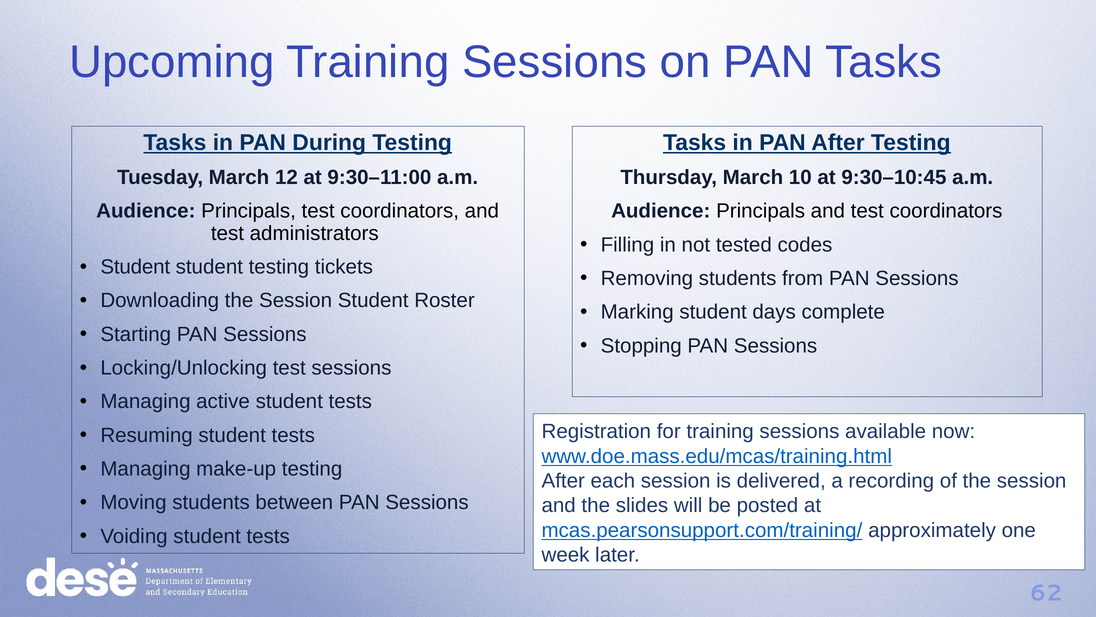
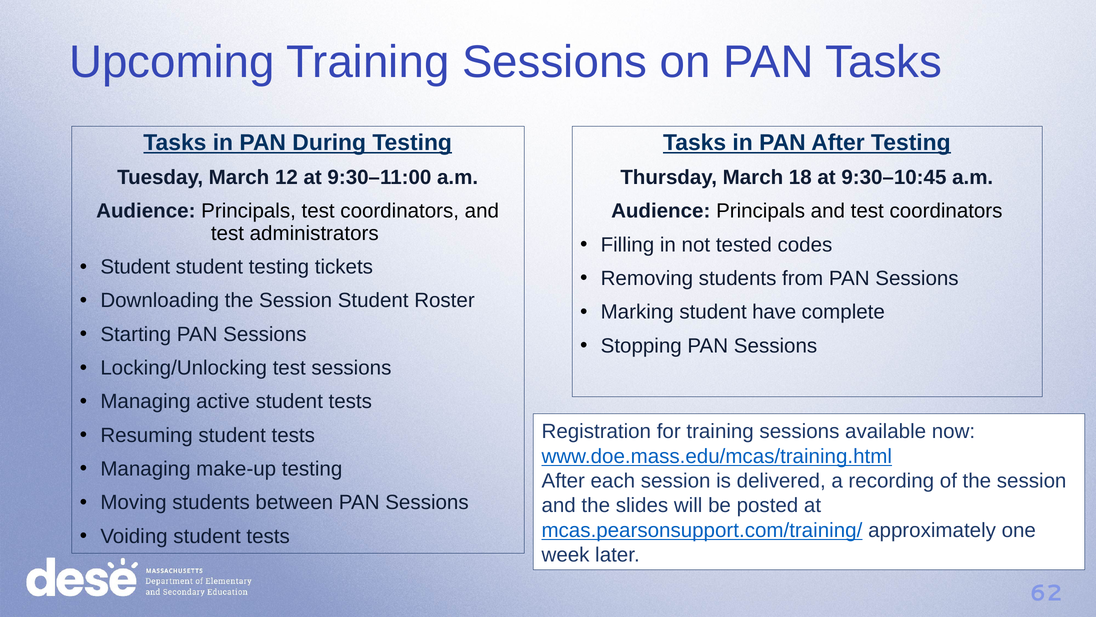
10: 10 -> 18
days: days -> have
